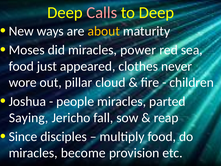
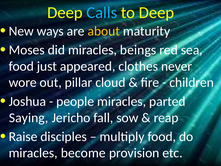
Calls colour: pink -> light blue
power: power -> beings
Since: Since -> Raise
